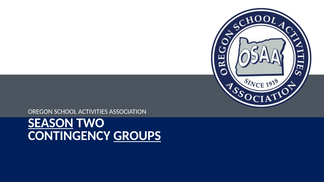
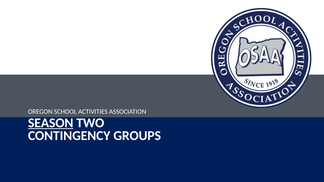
GROUPS underline: present -> none
